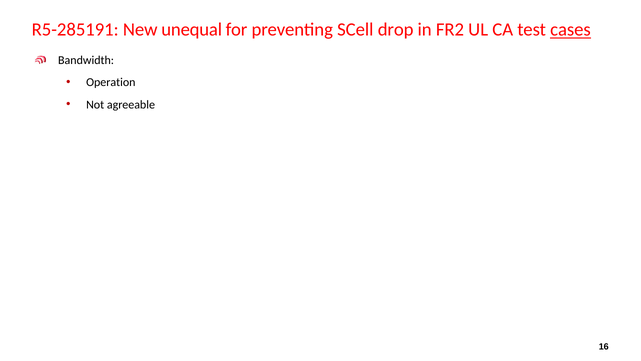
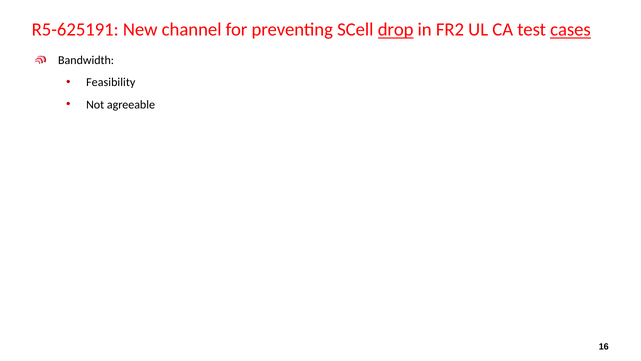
R5-285191: R5-285191 -> R5-625191
unequal: unequal -> channel
drop underline: none -> present
Operation: Operation -> Feasibility
